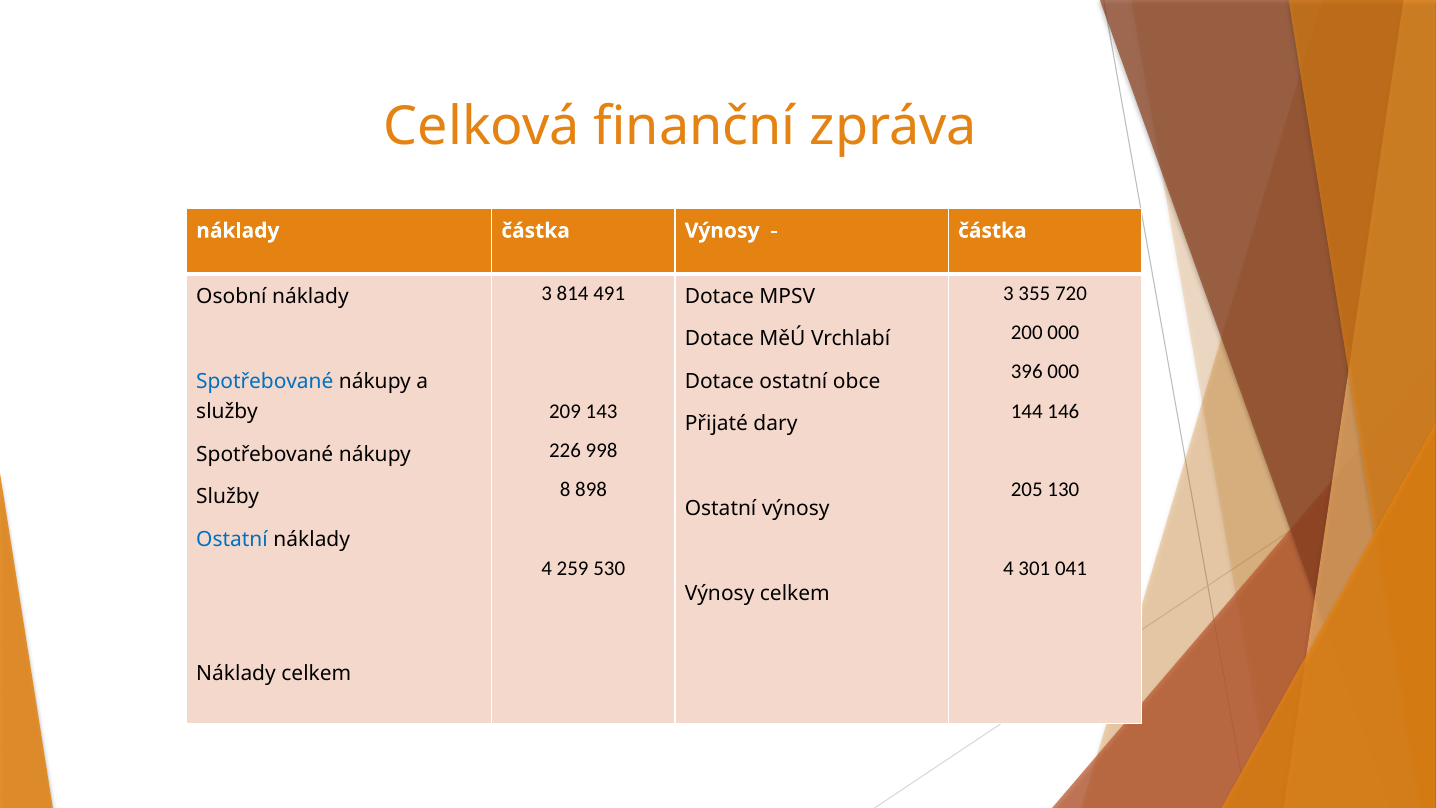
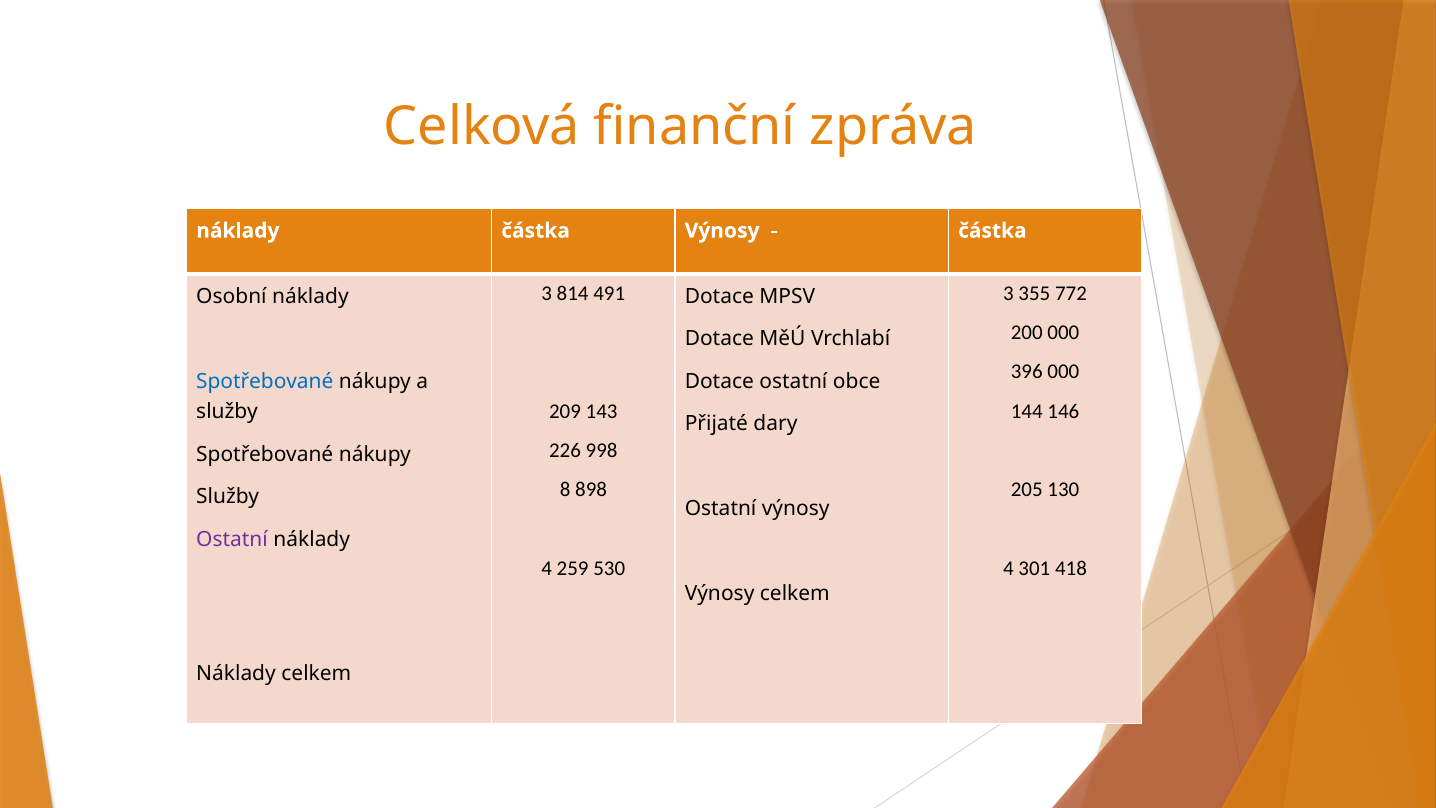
720: 720 -> 772
Ostatní at (232, 539) colour: blue -> purple
041: 041 -> 418
